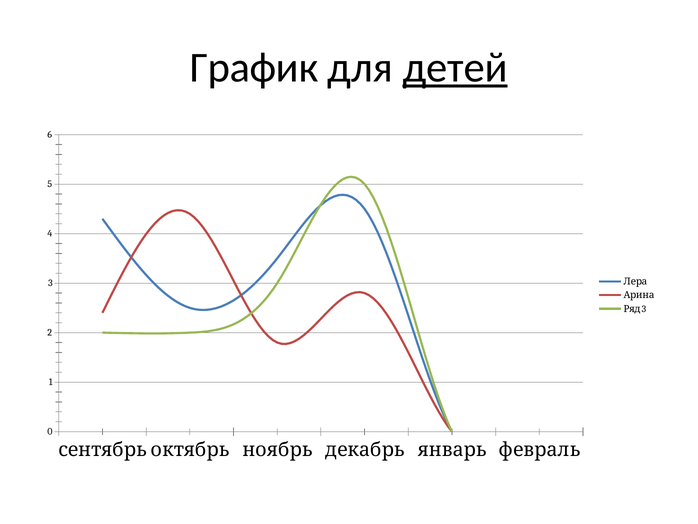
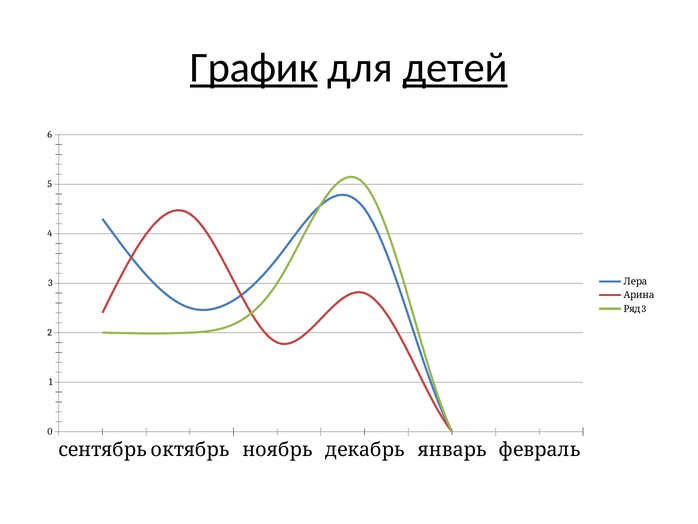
График underline: none -> present
